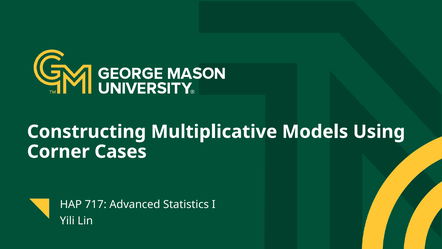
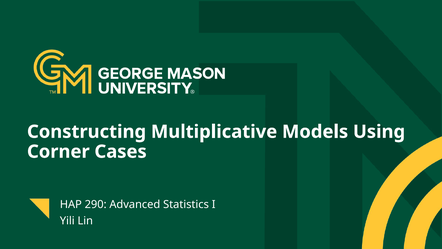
717: 717 -> 290
